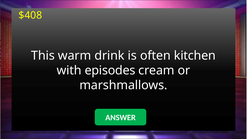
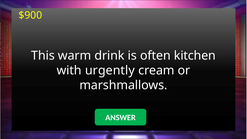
$408: $408 -> $900
episodes: episodes -> urgently
